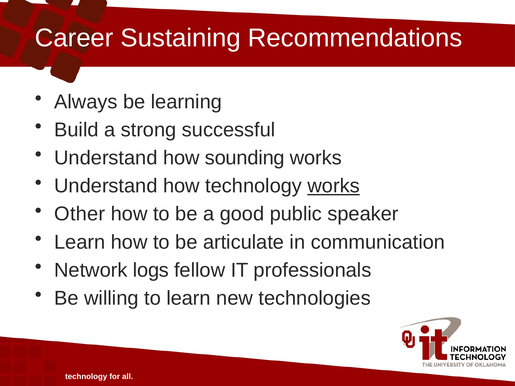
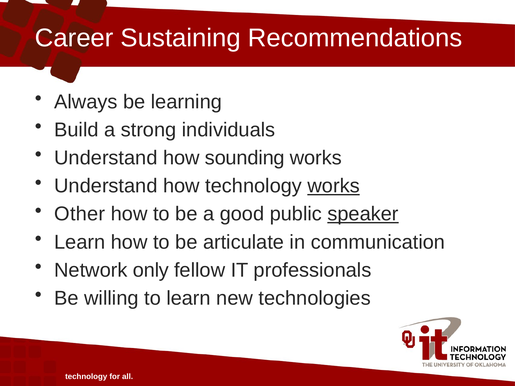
successful: successful -> individuals
speaker underline: none -> present
logs: logs -> only
